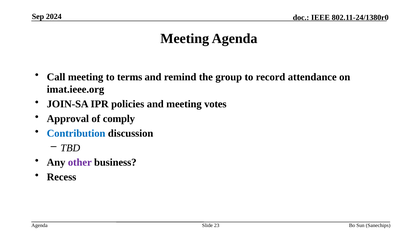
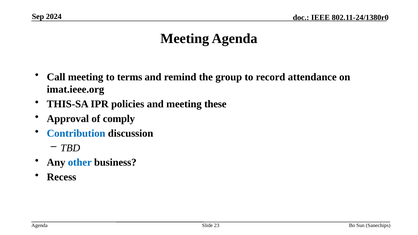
JOIN-SA: JOIN-SA -> THIS-SA
votes: votes -> these
other colour: purple -> blue
